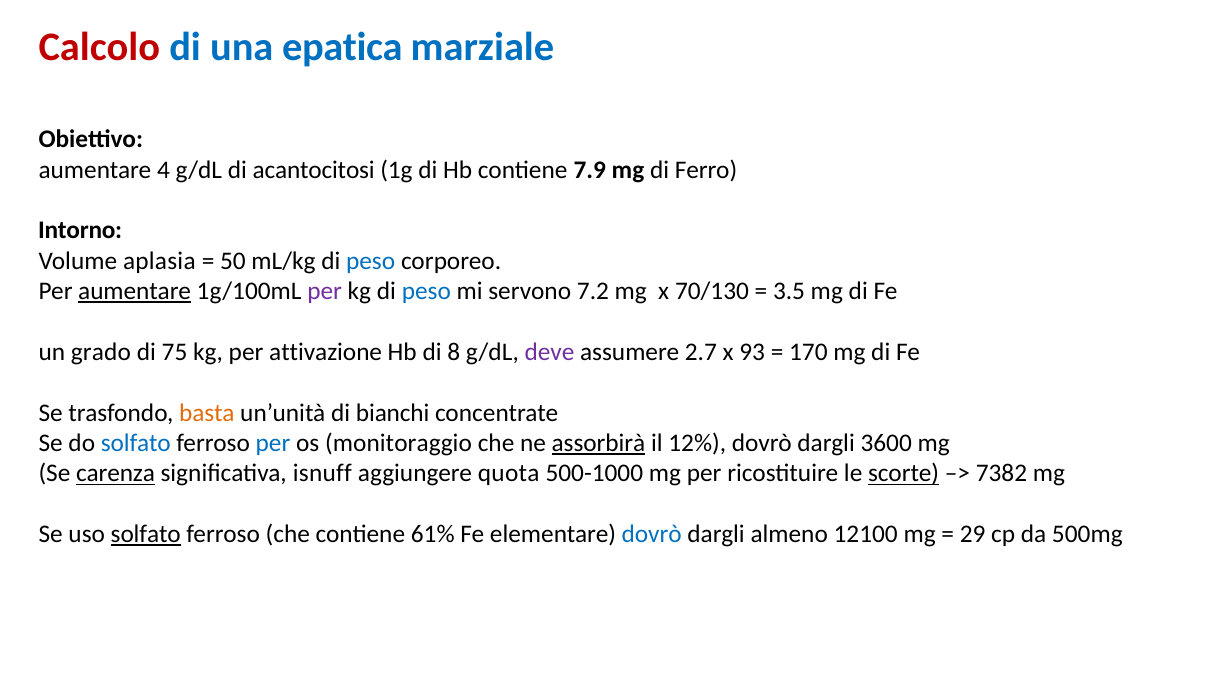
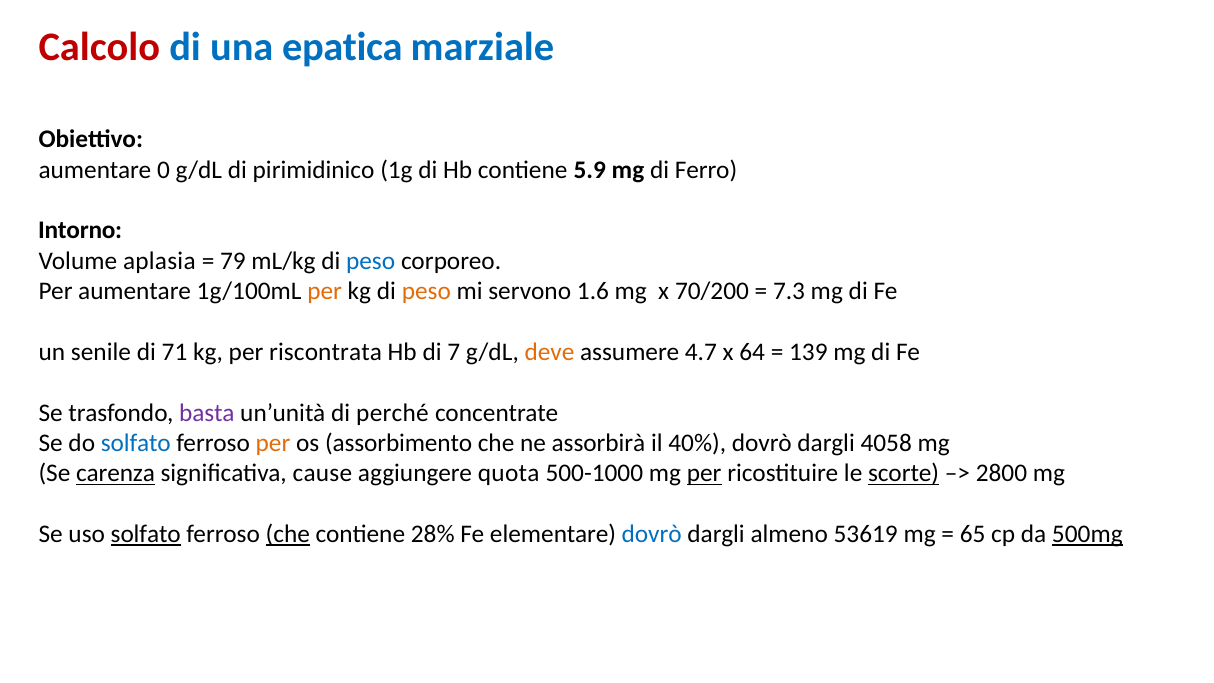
4: 4 -> 0
acantocitosi: acantocitosi -> pirimidinico
7.9: 7.9 -> 5.9
50: 50 -> 79
aumentare at (135, 291) underline: present -> none
per at (325, 291) colour: purple -> orange
peso at (426, 291) colour: blue -> orange
7.2: 7.2 -> 1.6
70/130: 70/130 -> 70/200
3.5: 3.5 -> 7.3
grado: grado -> senile
75: 75 -> 71
attivazione: attivazione -> riscontrata
8: 8 -> 7
deve colour: purple -> orange
2.7: 2.7 -> 4.7
93: 93 -> 64
170: 170 -> 139
basta colour: orange -> purple
bianchi: bianchi -> perché
per at (273, 443) colour: blue -> orange
monitoraggio: monitoraggio -> assorbimento
assorbirà underline: present -> none
12%: 12% -> 40%
3600: 3600 -> 4058
isnuff: isnuff -> cause
per at (704, 473) underline: none -> present
7382: 7382 -> 2800
che at (288, 534) underline: none -> present
61%: 61% -> 28%
12100: 12100 -> 53619
29: 29 -> 65
500mg underline: none -> present
